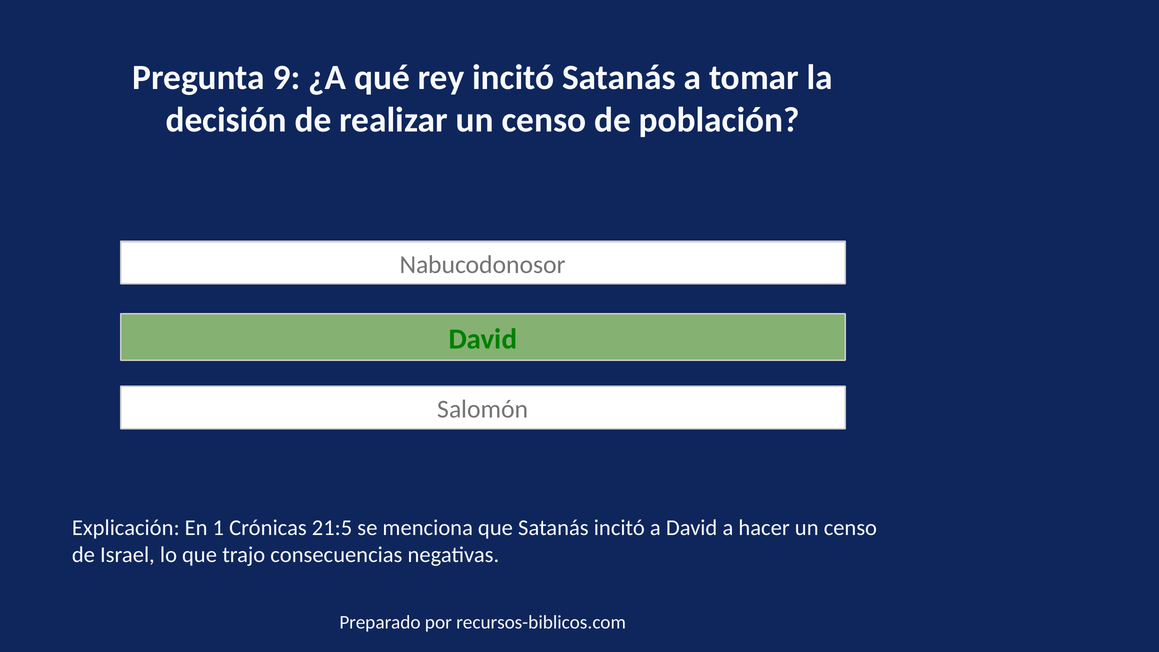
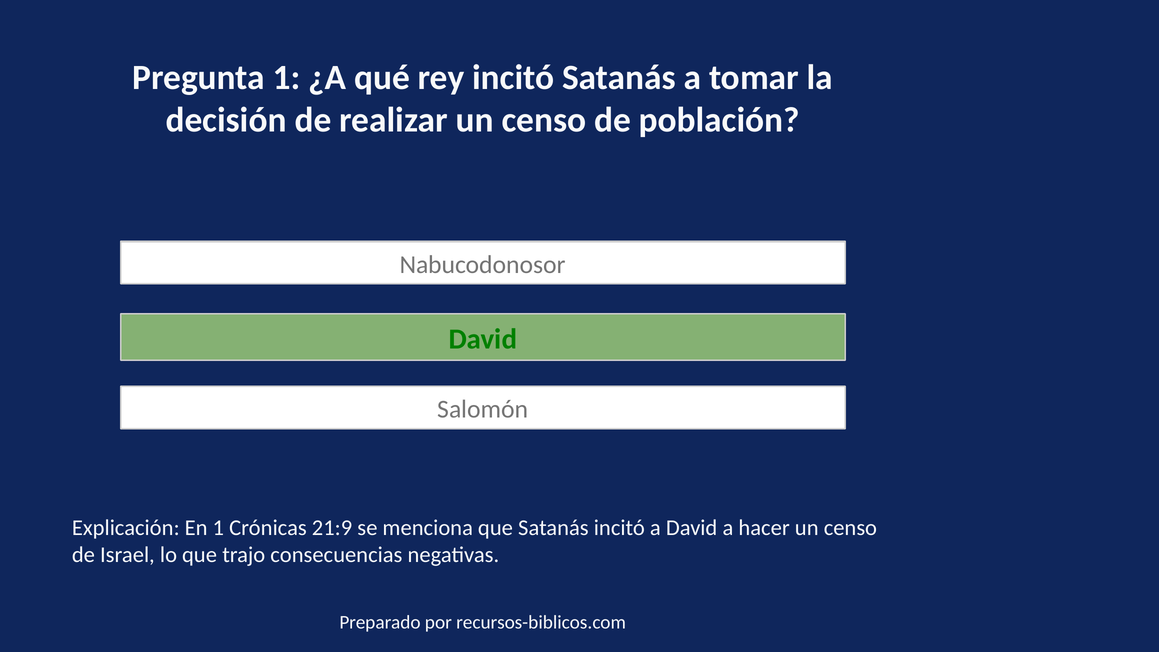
Pregunta 9: 9 -> 1
21:5: 21:5 -> 21:9
